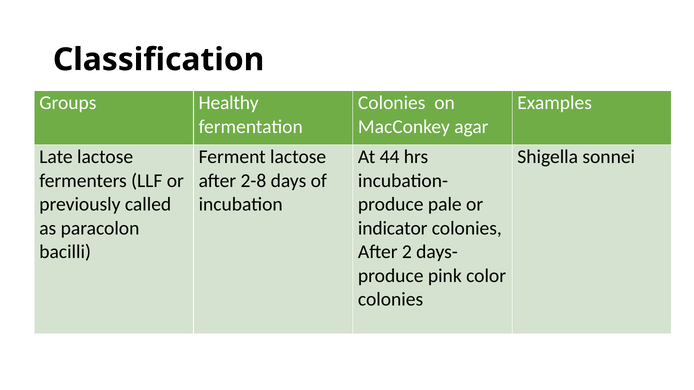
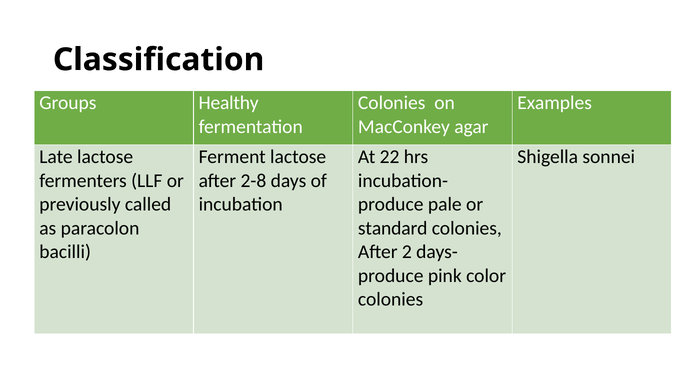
44: 44 -> 22
indicator: indicator -> standard
